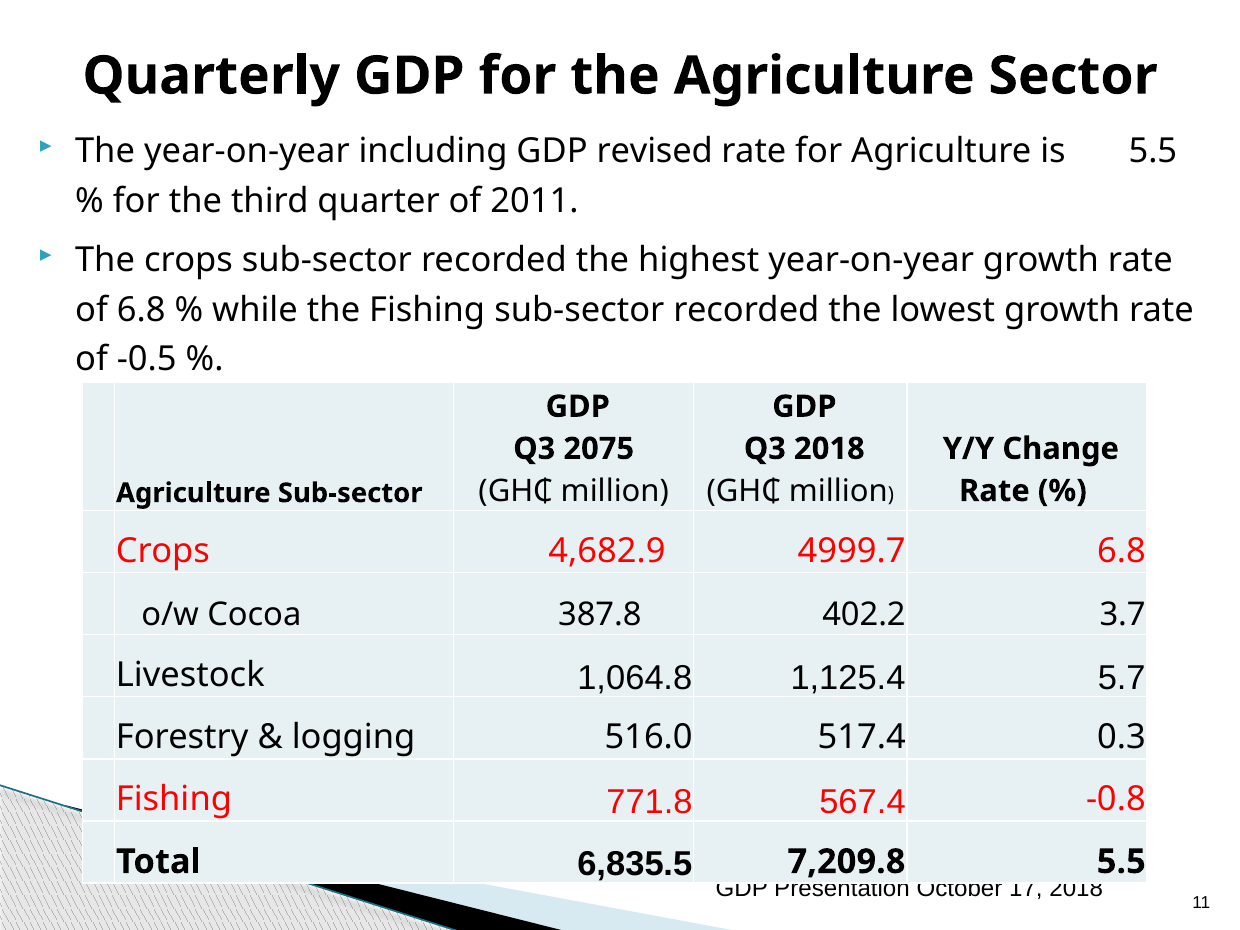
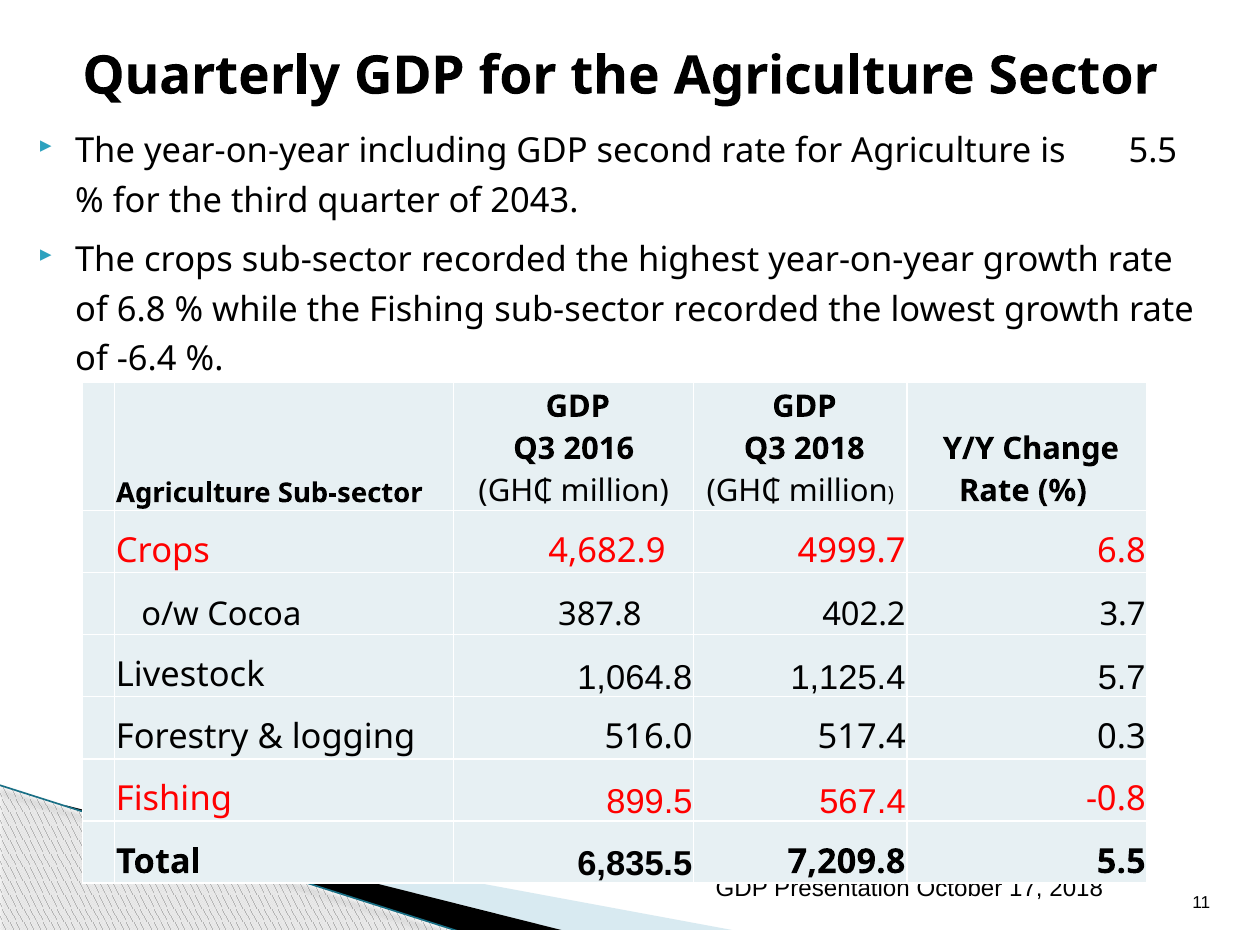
revised: revised -> second
2011: 2011 -> 2043
-0.5: -0.5 -> -6.4
2075: 2075 -> 2016
771.8: 771.8 -> 899.5
